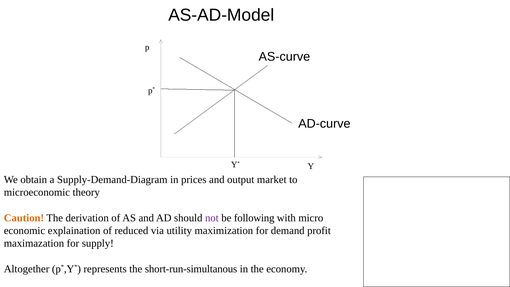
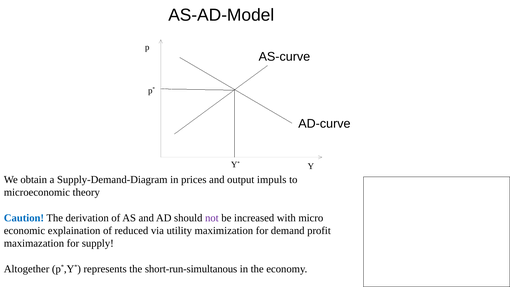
market: market -> impuls
Caution colour: orange -> blue
following: following -> increased
